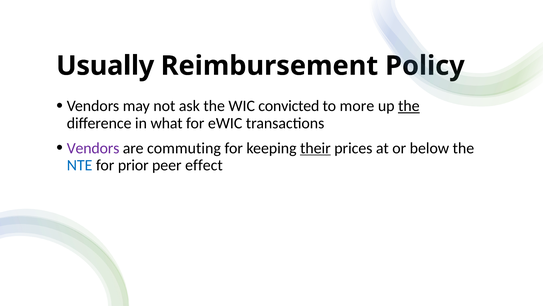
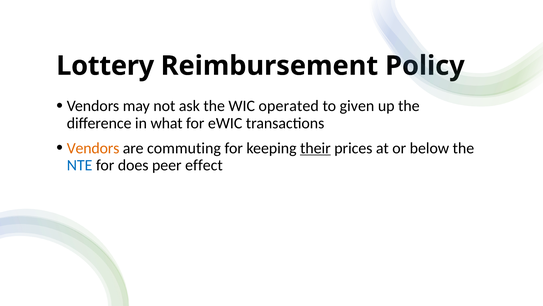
Usually: Usually -> Lottery
convicted: convicted -> operated
more: more -> given
the at (409, 106) underline: present -> none
Vendors at (93, 148) colour: purple -> orange
prior: prior -> does
